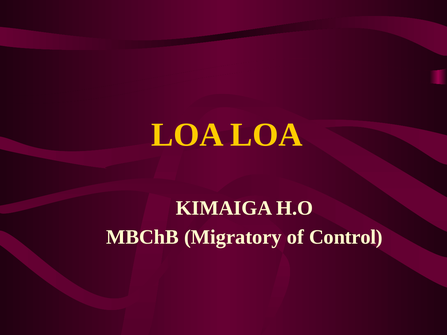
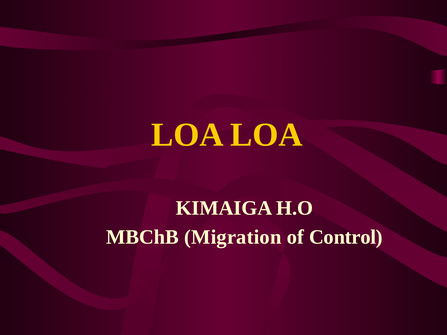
Migratory: Migratory -> Migration
